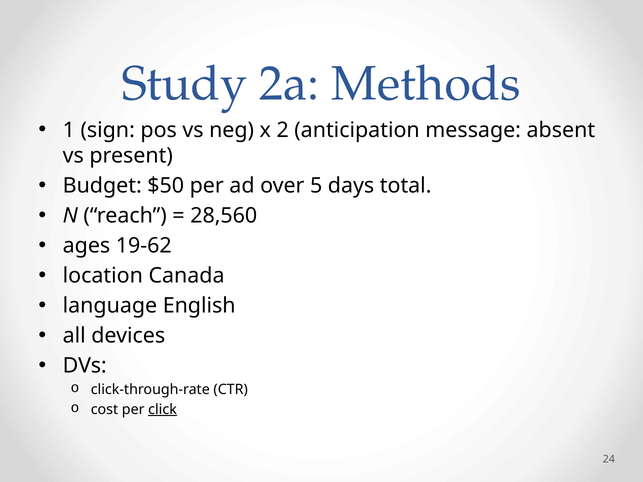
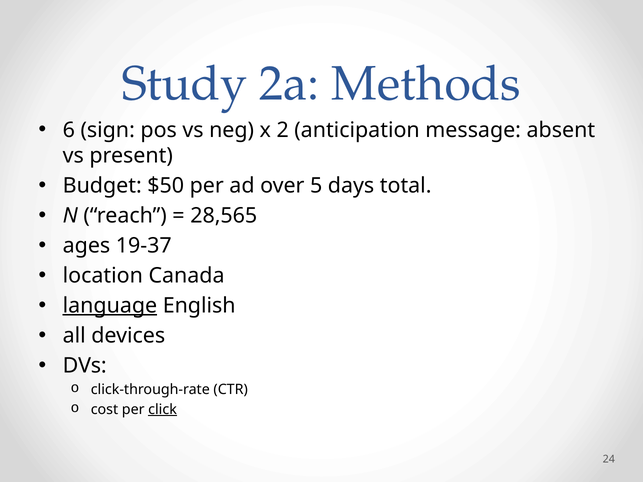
1: 1 -> 6
28,560: 28,560 -> 28,565
19-62: 19-62 -> 19-37
language underline: none -> present
